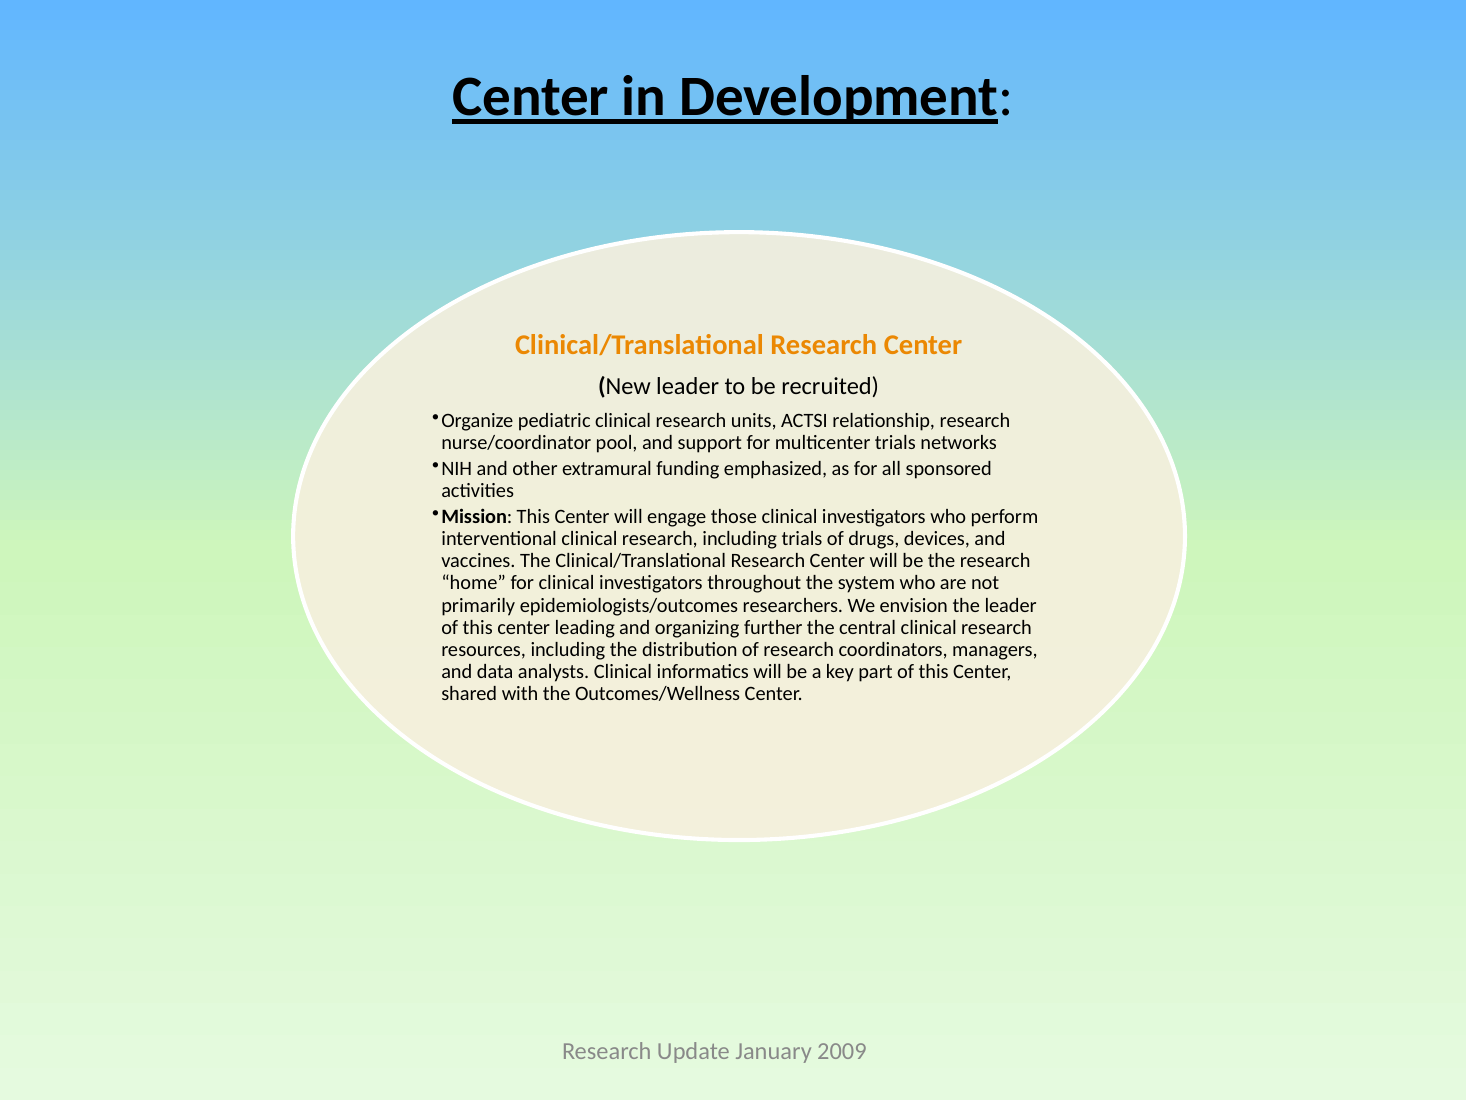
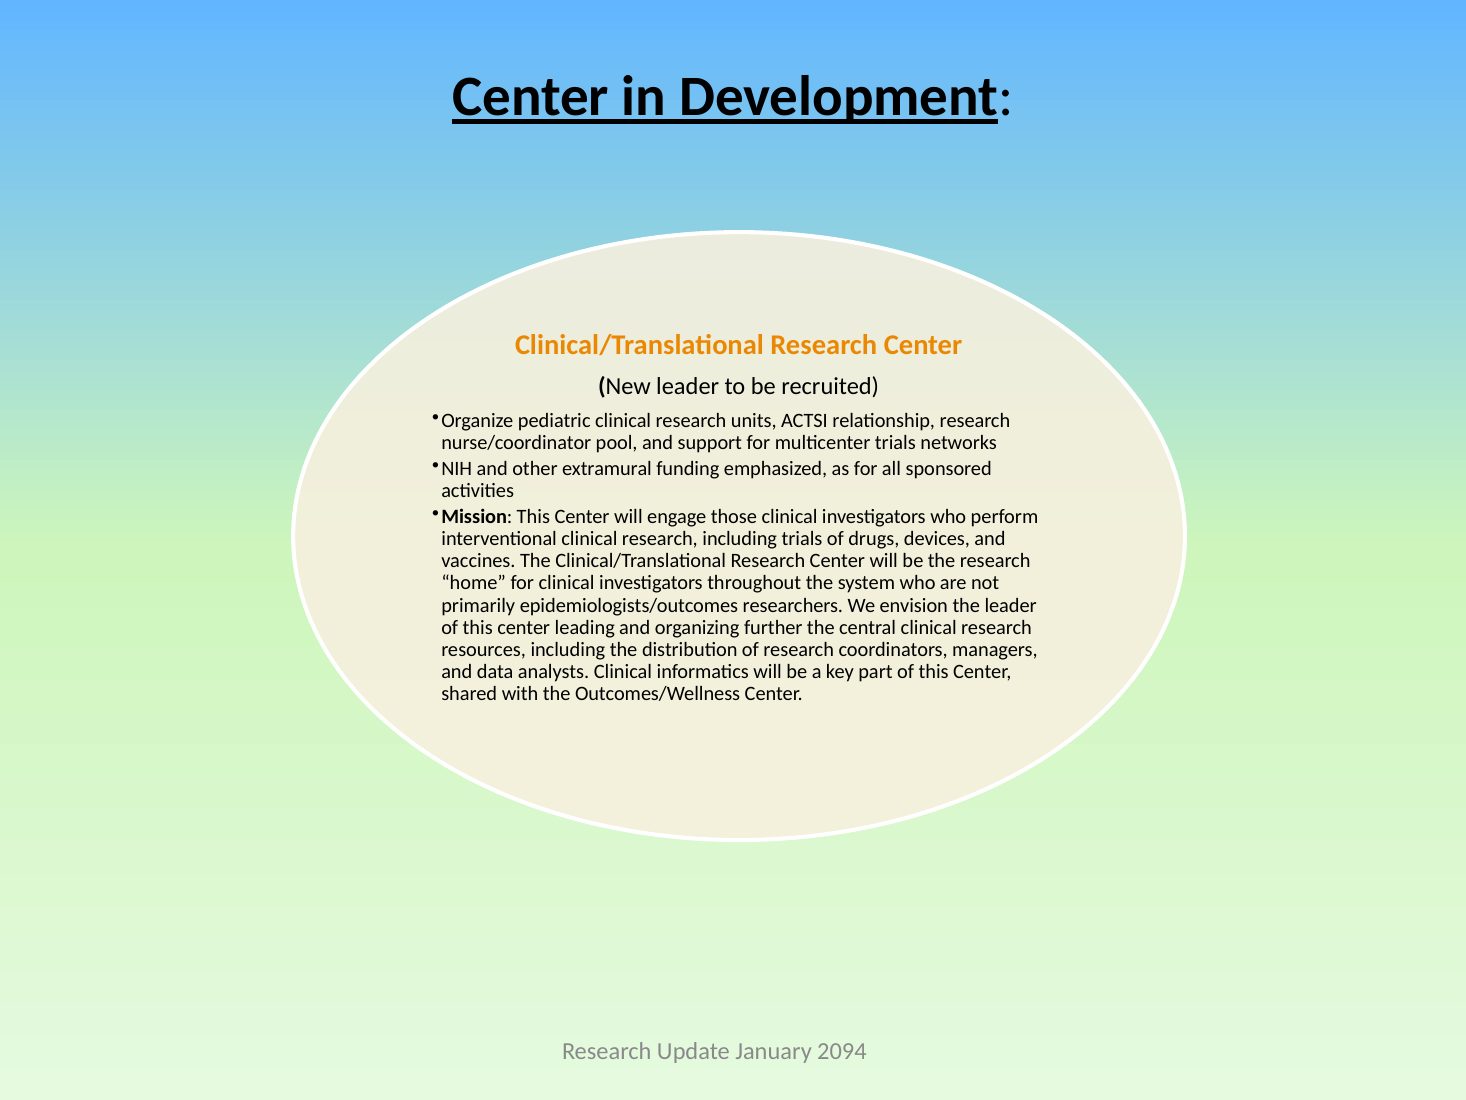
2009: 2009 -> 2094
